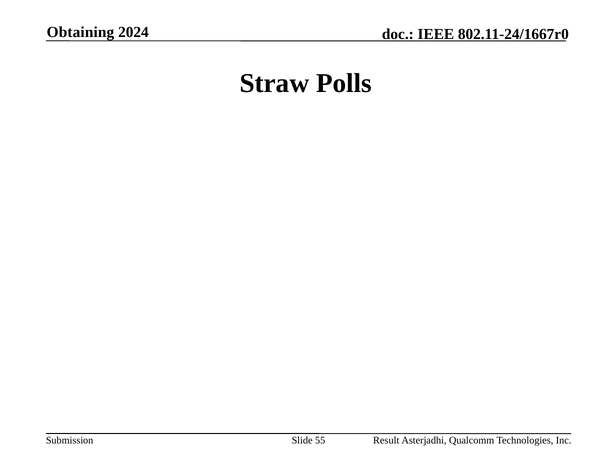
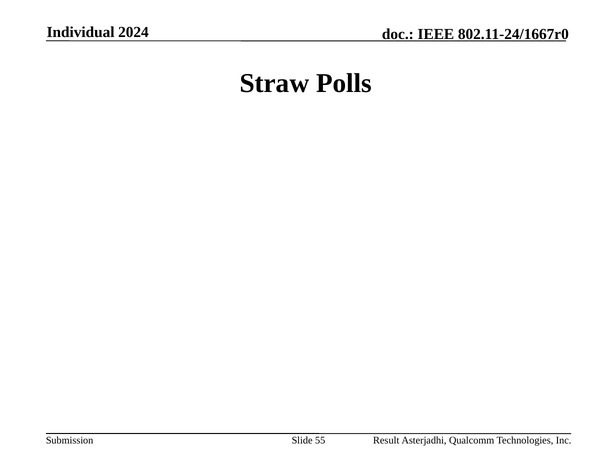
Obtaining: Obtaining -> Individual
